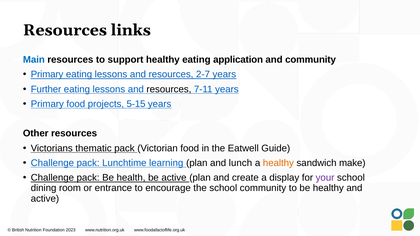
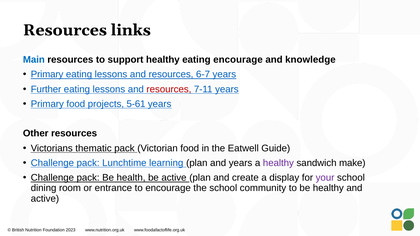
eating application: application -> encourage
and community: community -> knowledge
2-7: 2-7 -> 6-7
resources at (169, 89) colour: black -> red
5-15: 5-15 -> 5-61
and lunch: lunch -> years
healthy at (278, 163) colour: orange -> purple
